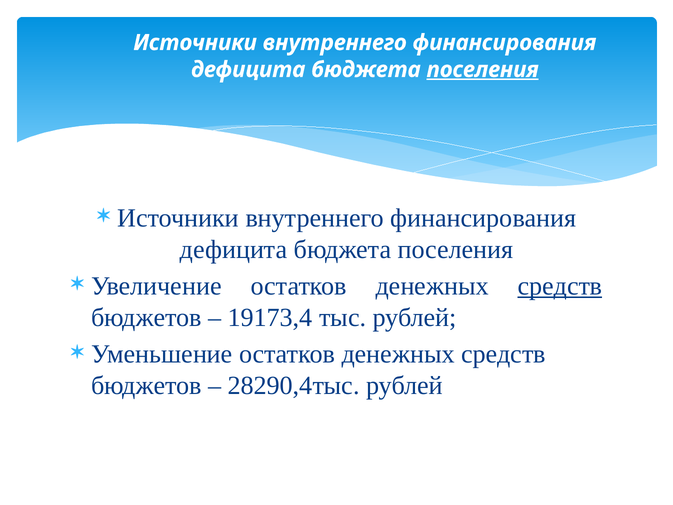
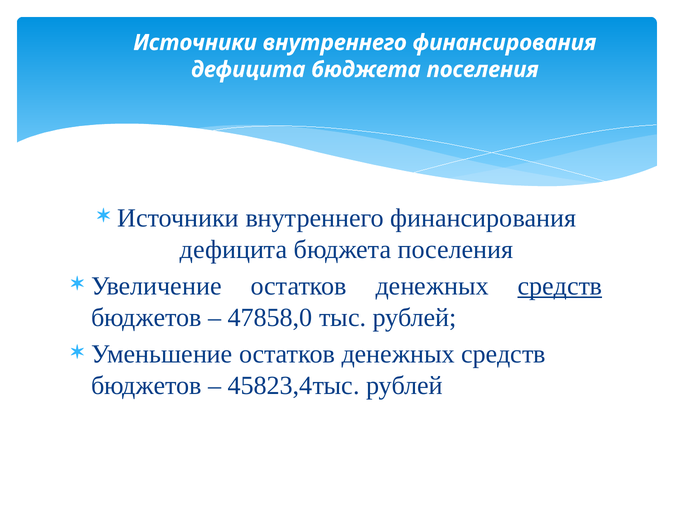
поселения at (483, 70) underline: present -> none
19173,4: 19173,4 -> 47858,0
28290,4тыс: 28290,4тыс -> 45823,4тыс
